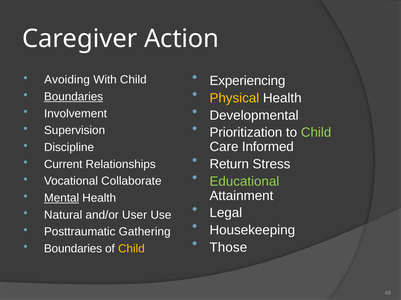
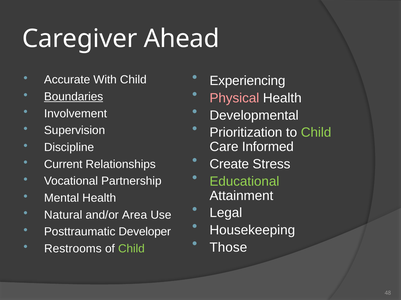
Action: Action -> Ahead
Avoiding: Avoiding -> Accurate
Physical colour: yellow -> pink
Return: Return -> Create
Collaborate: Collaborate -> Partnership
Mental underline: present -> none
User: User -> Area
Gathering: Gathering -> Developer
Boundaries at (73, 249): Boundaries -> Restrooms
Child at (131, 249) colour: yellow -> light green
